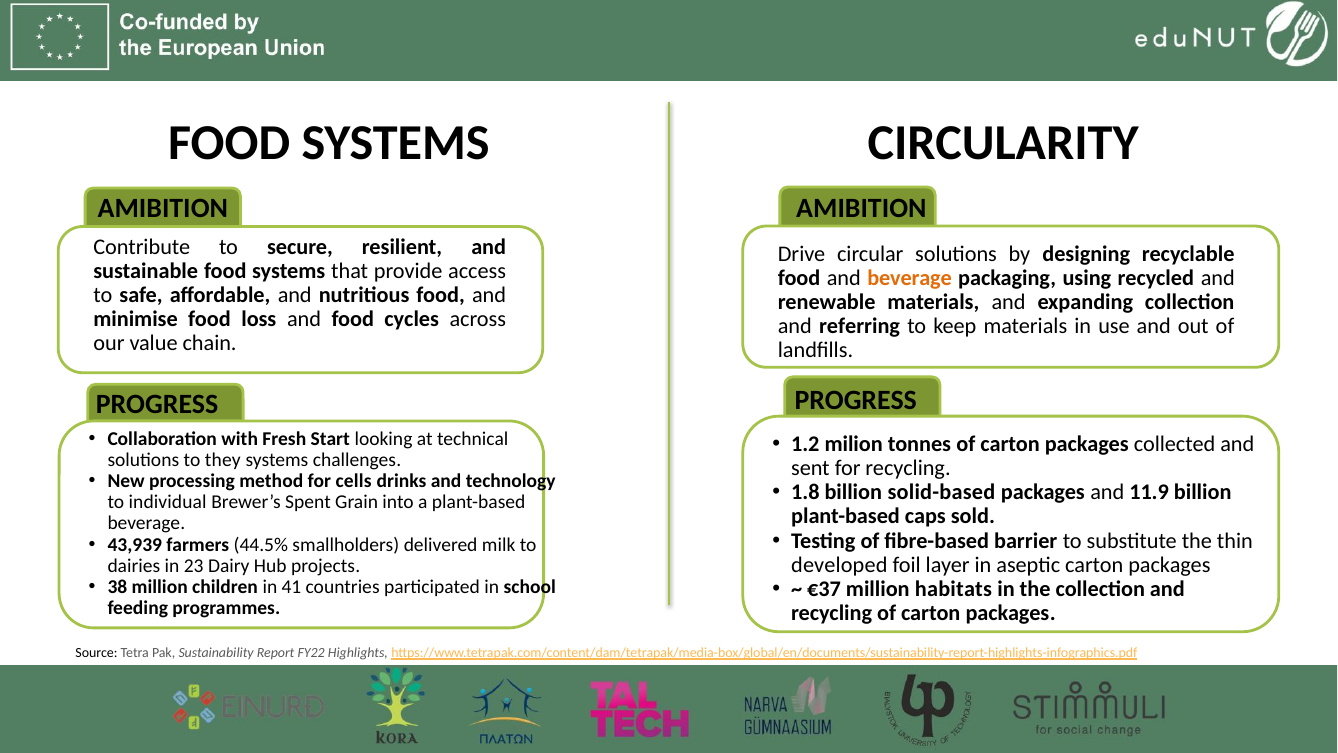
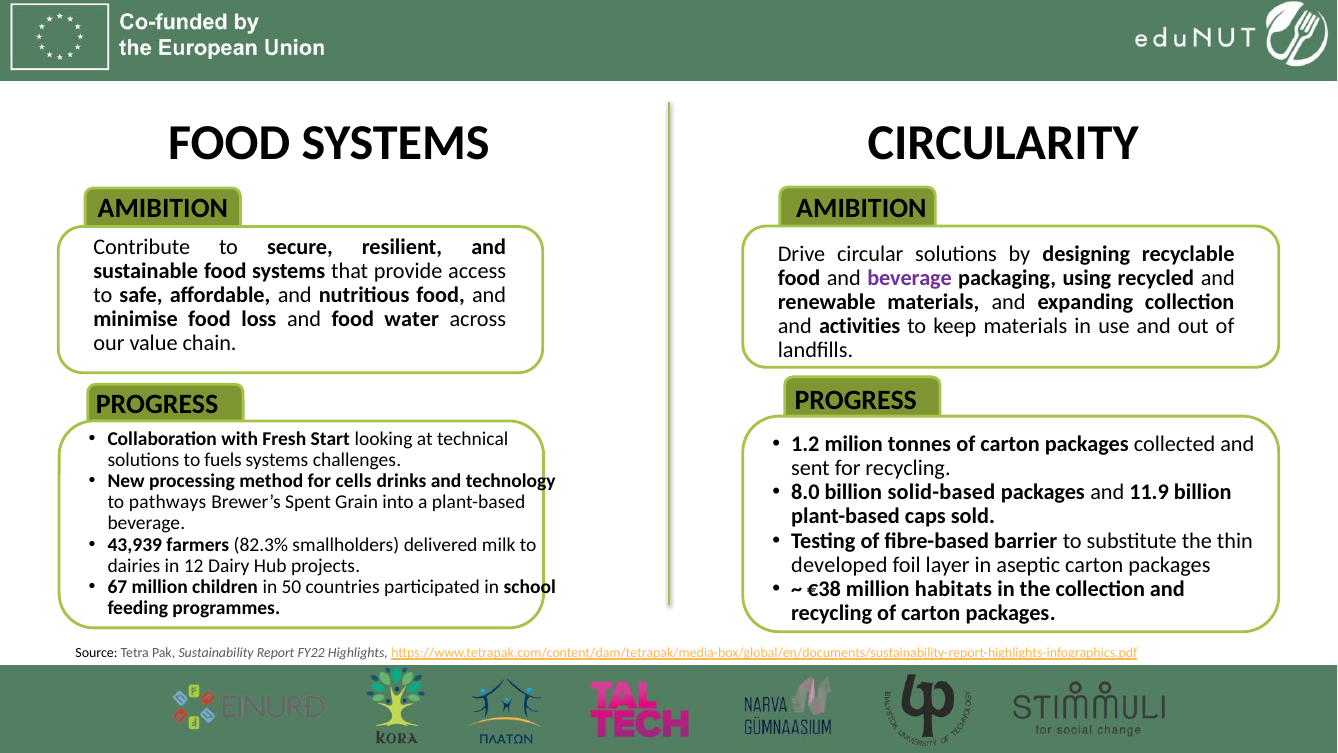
beverage at (910, 278) colour: orange -> purple
cycles: cycles -> water
referring: referring -> activities
they: they -> fuels
1.8: 1.8 -> 8.0
individual: individual -> pathways
44.5%: 44.5% -> 82.3%
23: 23 -> 12
38: 38 -> 67
41: 41 -> 50
€37: €37 -> €38
